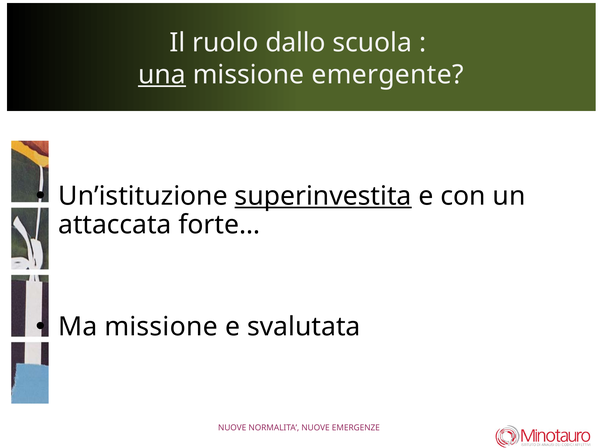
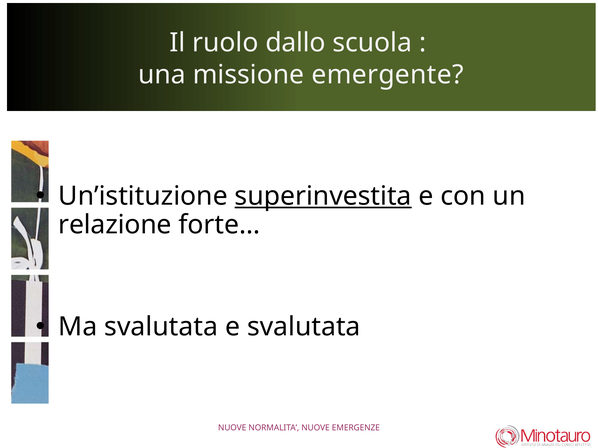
una underline: present -> none
attaccata: attaccata -> relazione
Ma missione: missione -> svalutata
